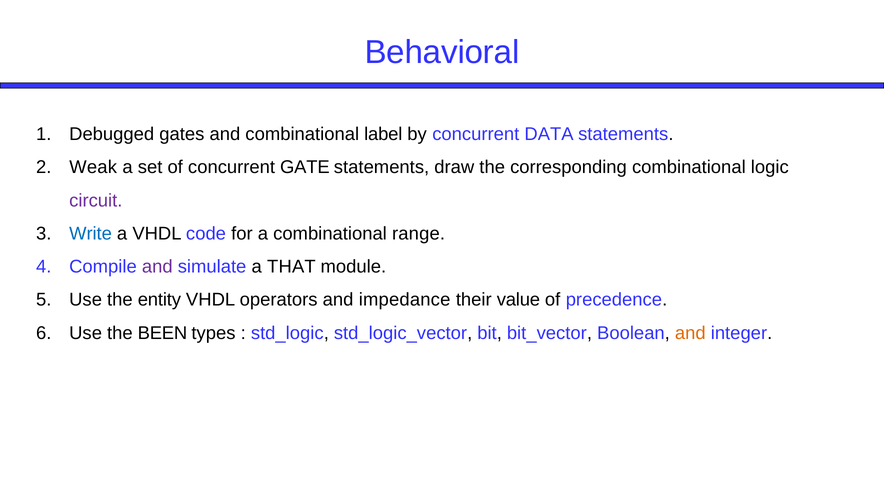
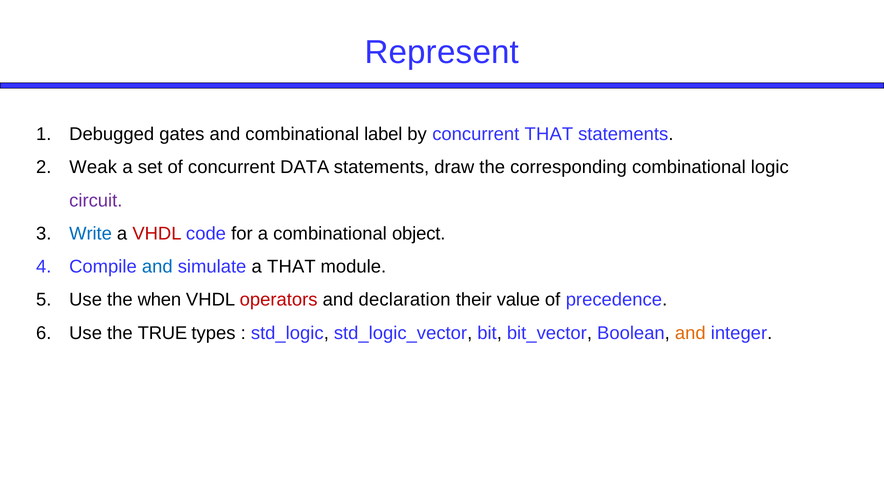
Behavioral: Behavioral -> Represent
concurrent DATA: DATA -> THAT
GATE: GATE -> DATA
VHDL at (157, 234) colour: black -> red
range: range -> object
and at (157, 267) colour: purple -> blue
entity: entity -> when
operators colour: black -> red
impedance: impedance -> declaration
BEEN: BEEN -> TRUE
